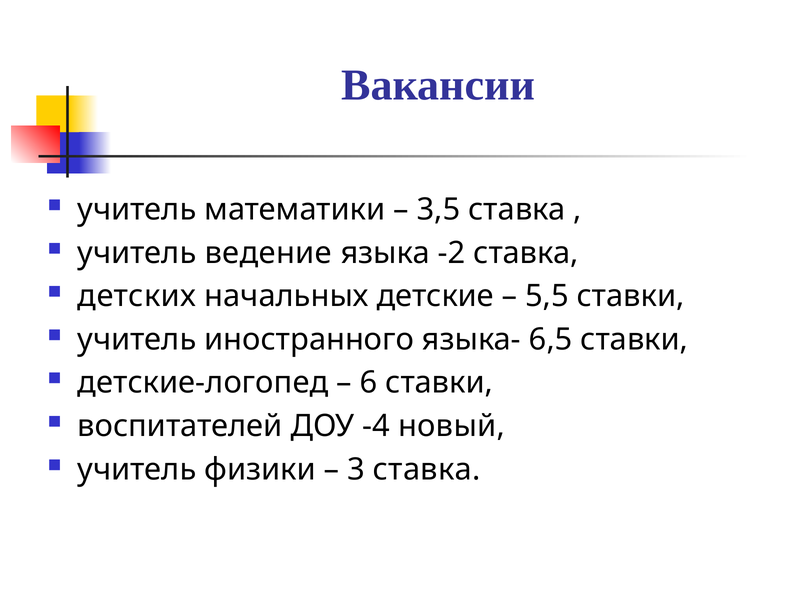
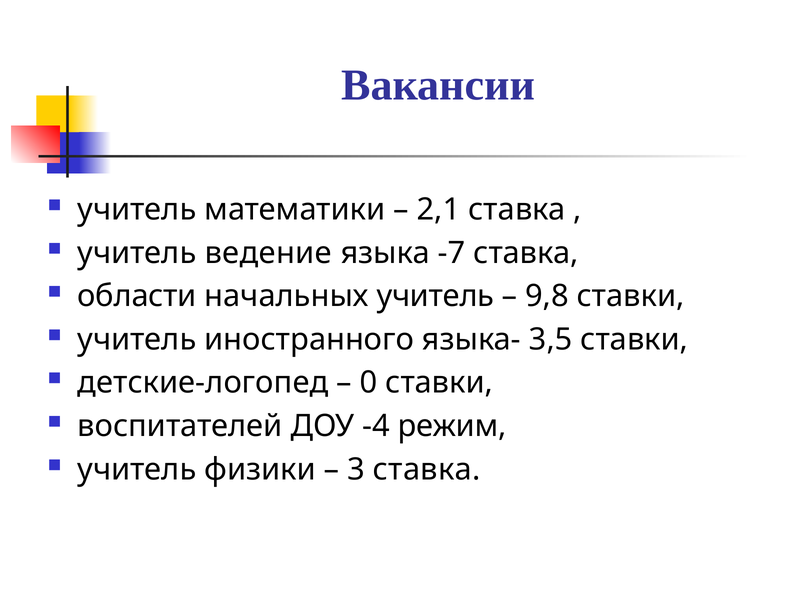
3,5: 3,5 -> 2,1
-2: -2 -> -7
детских: детских -> области
начальных детские: детские -> учитель
5,5: 5,5 -> 9,8
6,5: 6,5 -> 3,5
6: 6 -> 0
новый: новый -> режим
